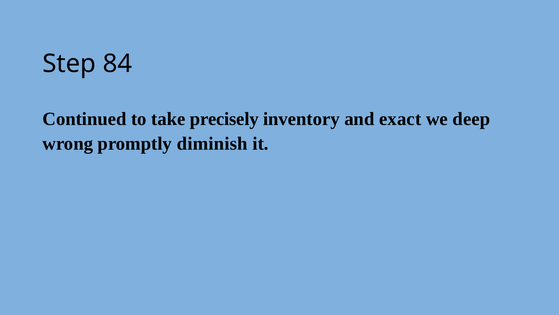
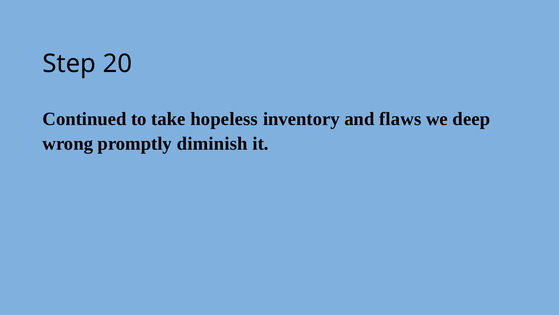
84: 84 -> 20
precisely: precisely -> hopeless
exact: exact -> flaws
